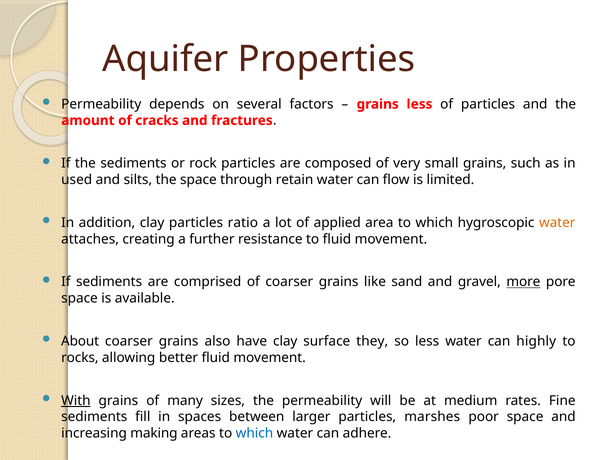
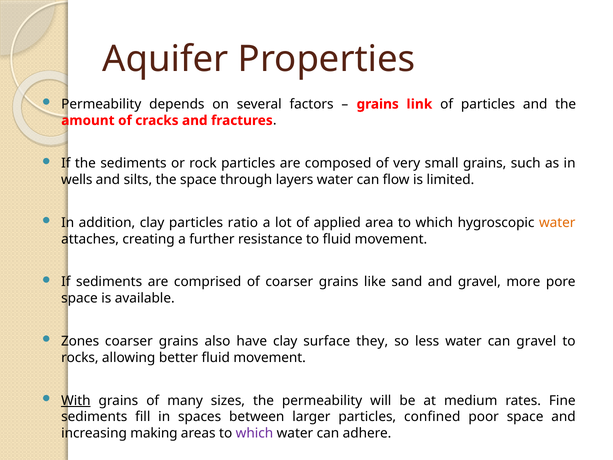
grains less: less -> link
used: used -> wells
retain: retain -> layers
more underline: present -> none
About: About -> Zones
can highly: highly -> gravel
marshes: marshes -> confined
which at (254, 433) colour: blue -> purple
